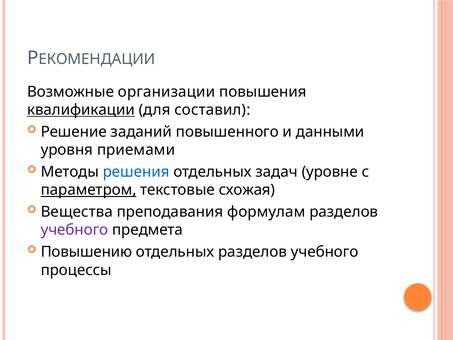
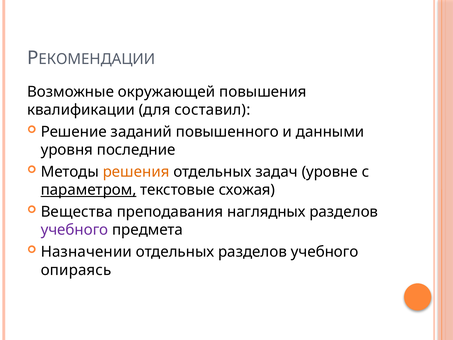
организации: организации -> окружающей
квалификации underline: present -> none
приемами: приемами -> последние
решения colour: blue -> orange
формулам: формулам -> наглядных
Повышению: Повышению -> Назначении
процессы: процессы -> опираясь
